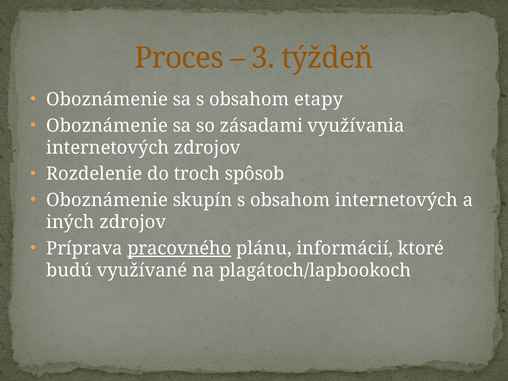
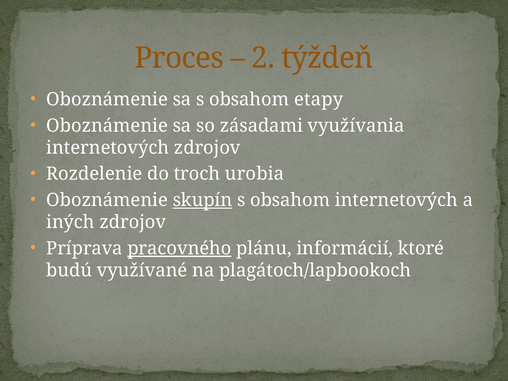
3: 3 -> 2
spôsob: spôsob -> urobia
skupín underline: none -> present
